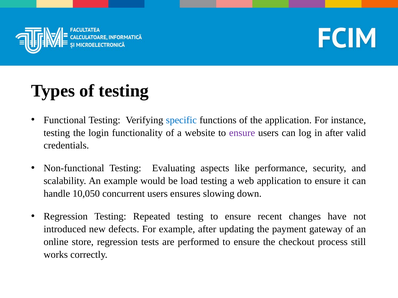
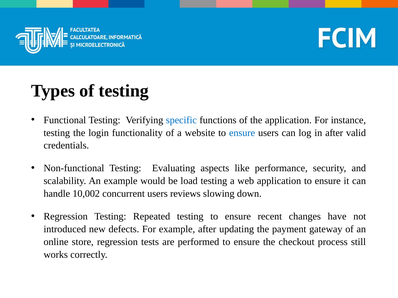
ensure at (242, 133) colour: purple -> blue
10,050: 10,050 -> 10,002
ensures: ensures -> reviews
